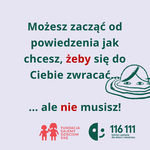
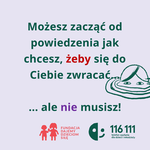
nie colour: red -> purple
